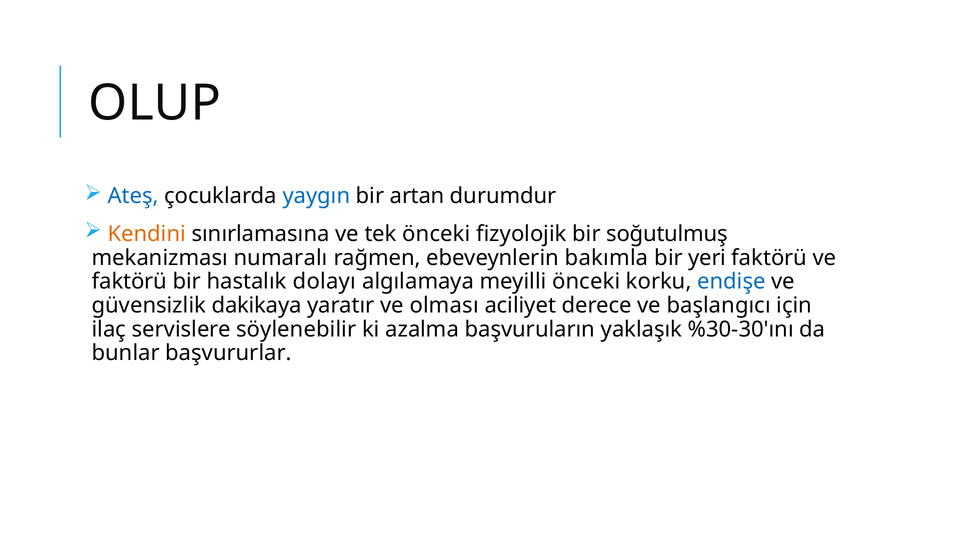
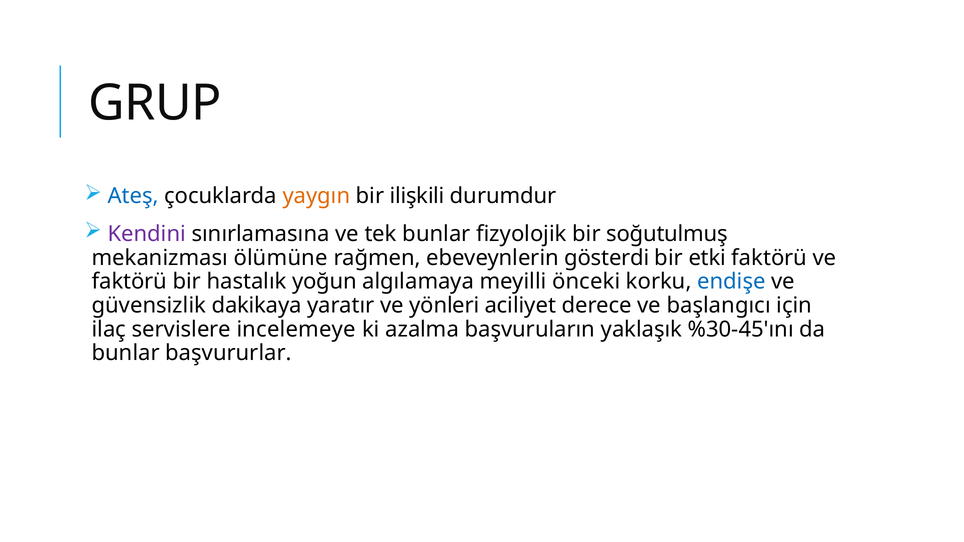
OLUP: OLUP -> GRUP
yaygın colour: blue -> orange
artan: artan -> ilişkili
Kendini colour: orange -> purple
tek önceki: önceki -> bunlar
numaralı: numaralı -> ölümüne
bakımla: bakımla -> gösterdi
yeri: yeri -> etki
dolayı: dolayı -> yoğun
olması: olması -> yönleri
söylenebilir: söylenebilir -> incelemeye
%30-30'ını: %30-30'ını -> %30-45'ını
